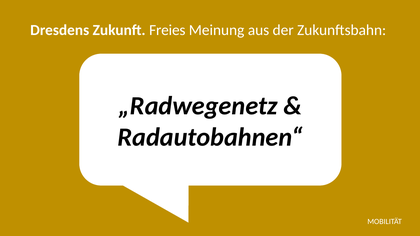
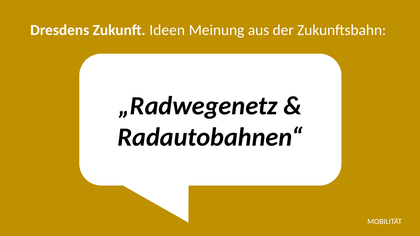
Freies: Freies -> Ideen
